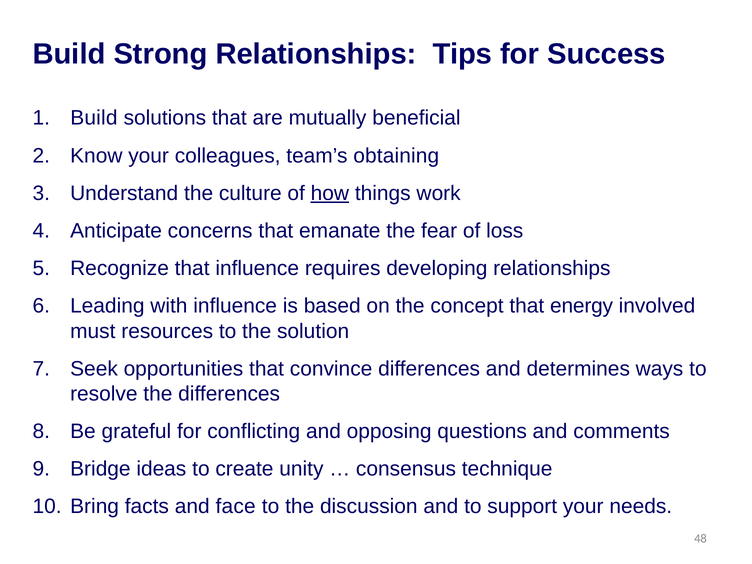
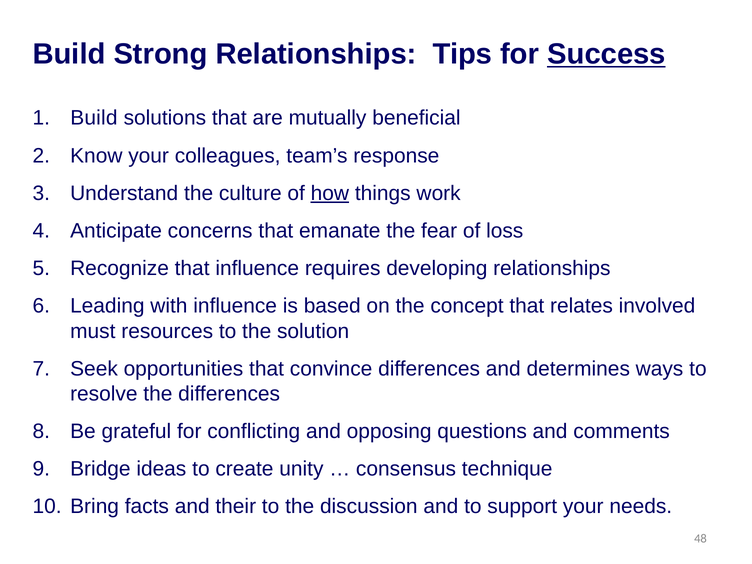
Success underline: none -> present
obtaining: obtaining -> response
energy: energy -> relates
face: face -> their
